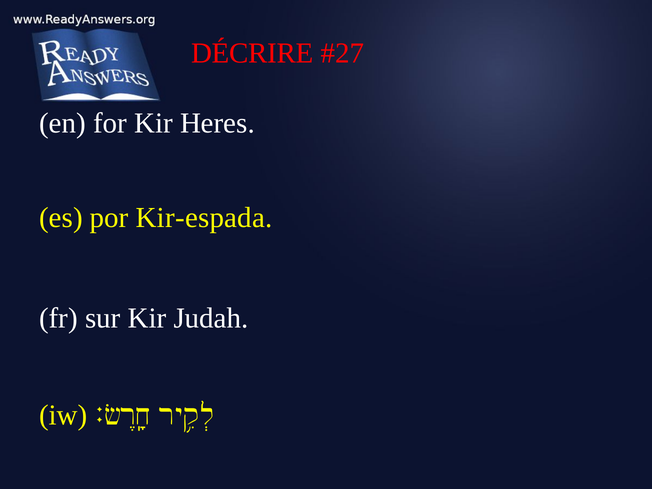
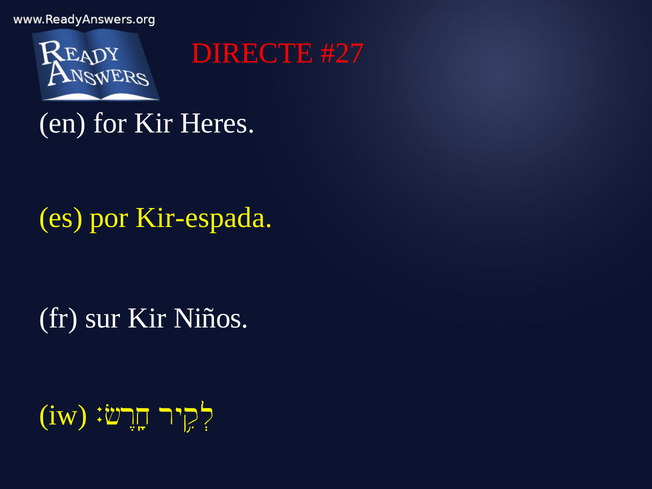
DÉCRIRE: DÉCRIRE -> DIRECTE
Judah: Judah -> Niños
